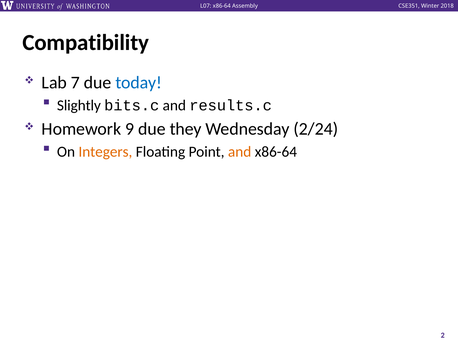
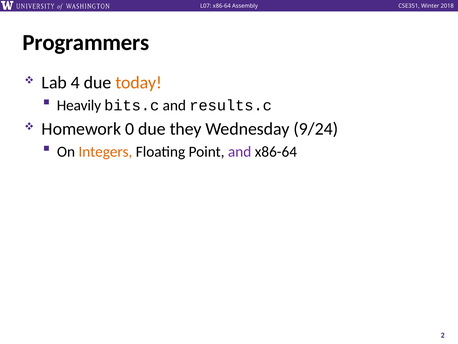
Compatibility: Compatibility -> Programmers
7: 7 -> 4
today colour: blue -> orange
Slightly: Slightly -> Heavily
9: 9 -> 0
2/24: 2/24 -> 9/24
and at (240, 152) colour: orange -> purple
